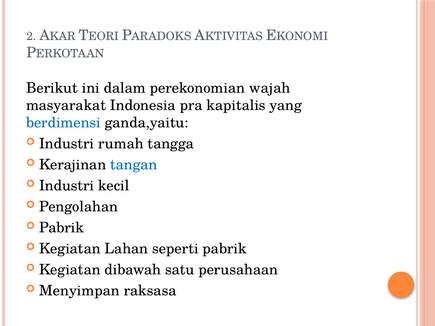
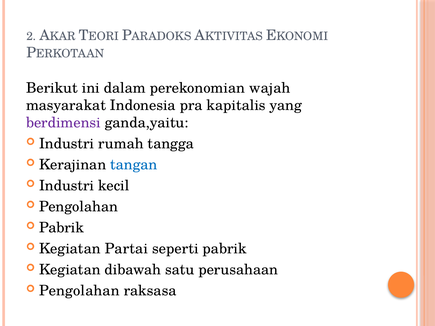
berdimensi colour: blue -> purple
Lahan: Lahan -> Partai
Menyimpan at (79, 291): Menyimpan -> Pengolahan
